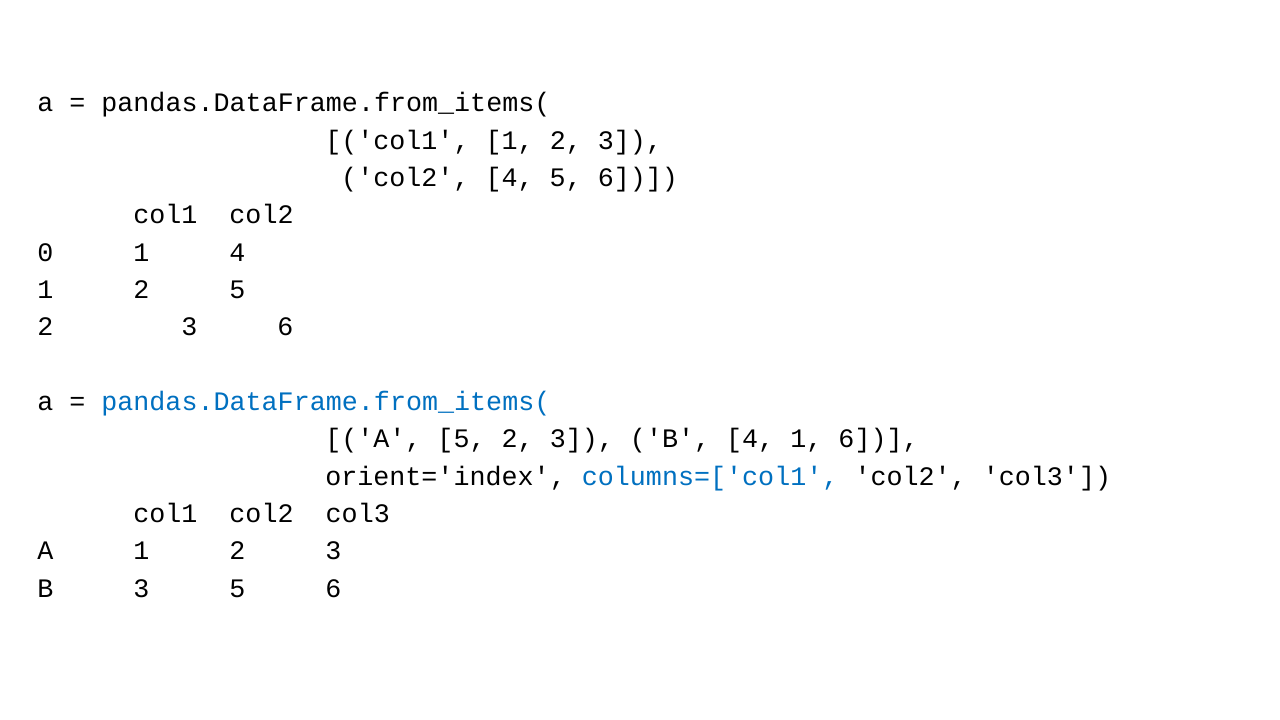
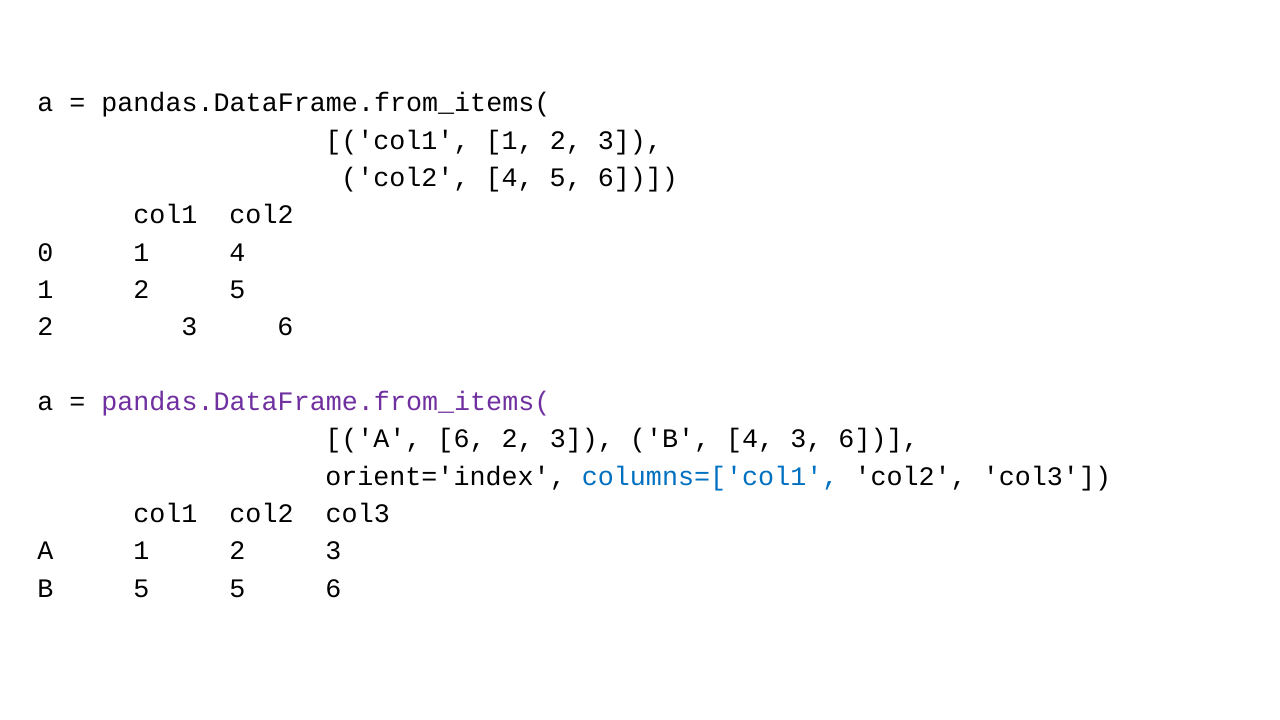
pandas.DataFrame.from_items( at (326, 402) colour: blue -> purple
A 5: 5 -> 6
B 4 1: 1 -> 3
B 3: 3 -> 5
